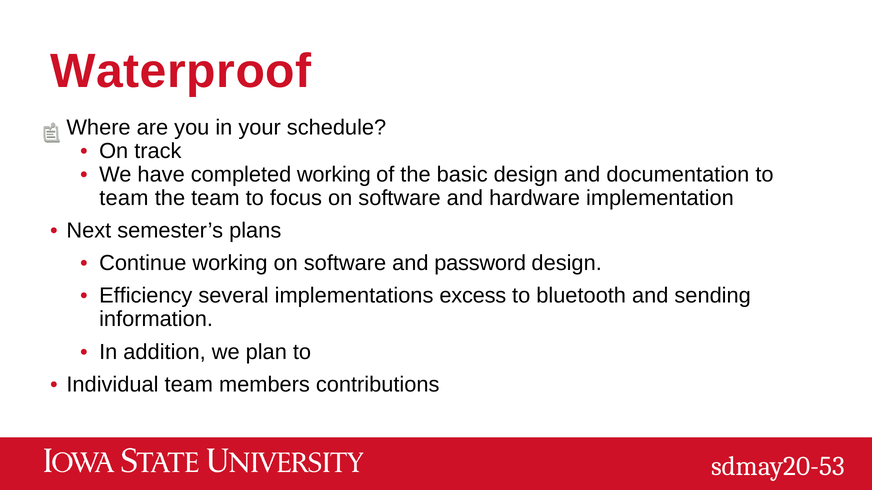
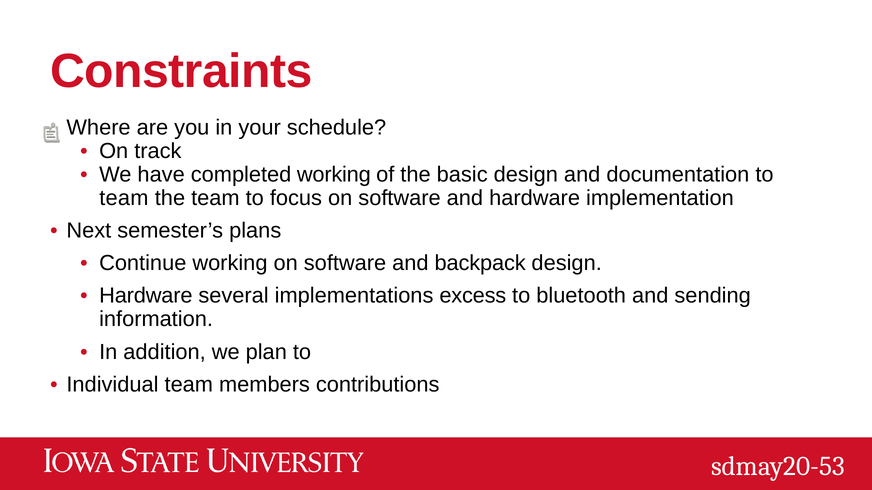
Waterproof: Waterproof -> Constraints
password: password -> backpack
Efficiency at (146, 296): Efficiency -> Hardware
